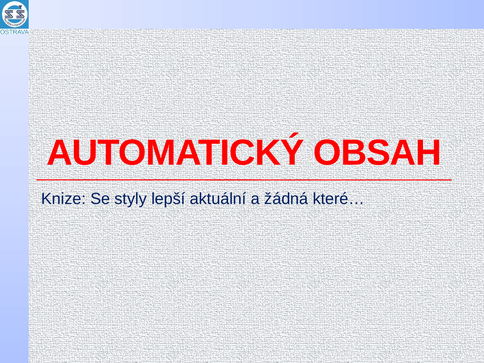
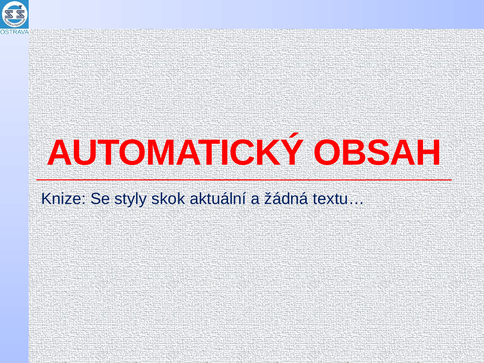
lepší: lepší -> skok
které…: které… -> textu…
